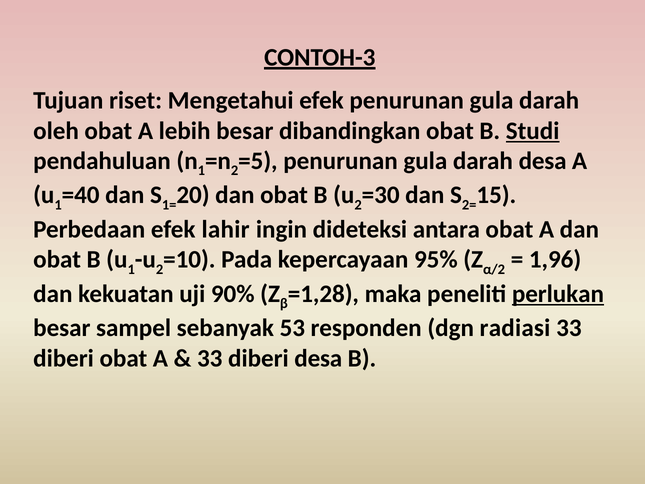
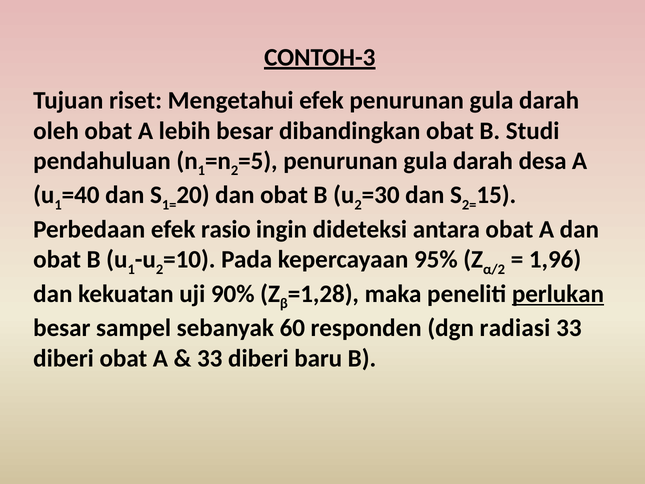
Studi underline: present -> none
lahir: lahir -> rasio
53: 53 -> 60
diberi desa: desa -> baru
